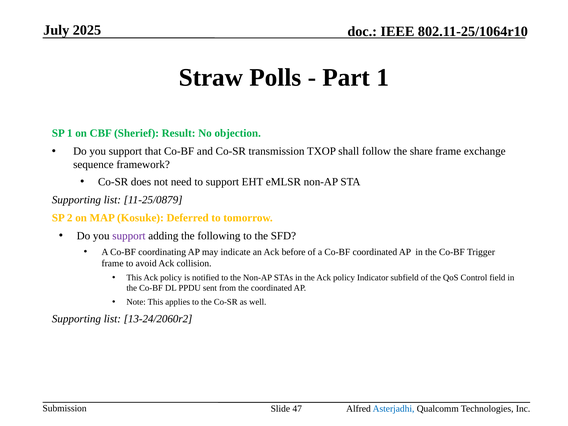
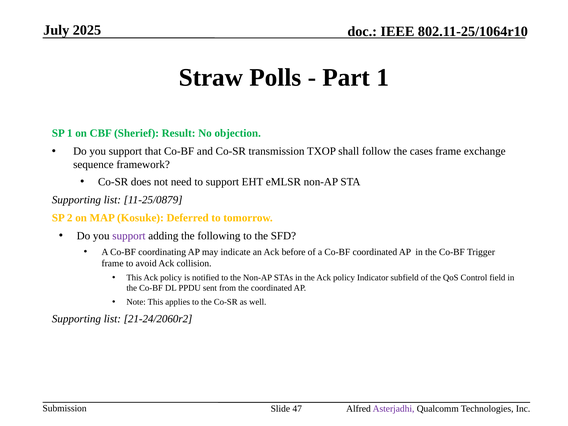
share: share -> cases
13-24/2060r2: 13-24/2060r2 -> 21-24/2060r2
Asterjadhi colour: blue -> purple
